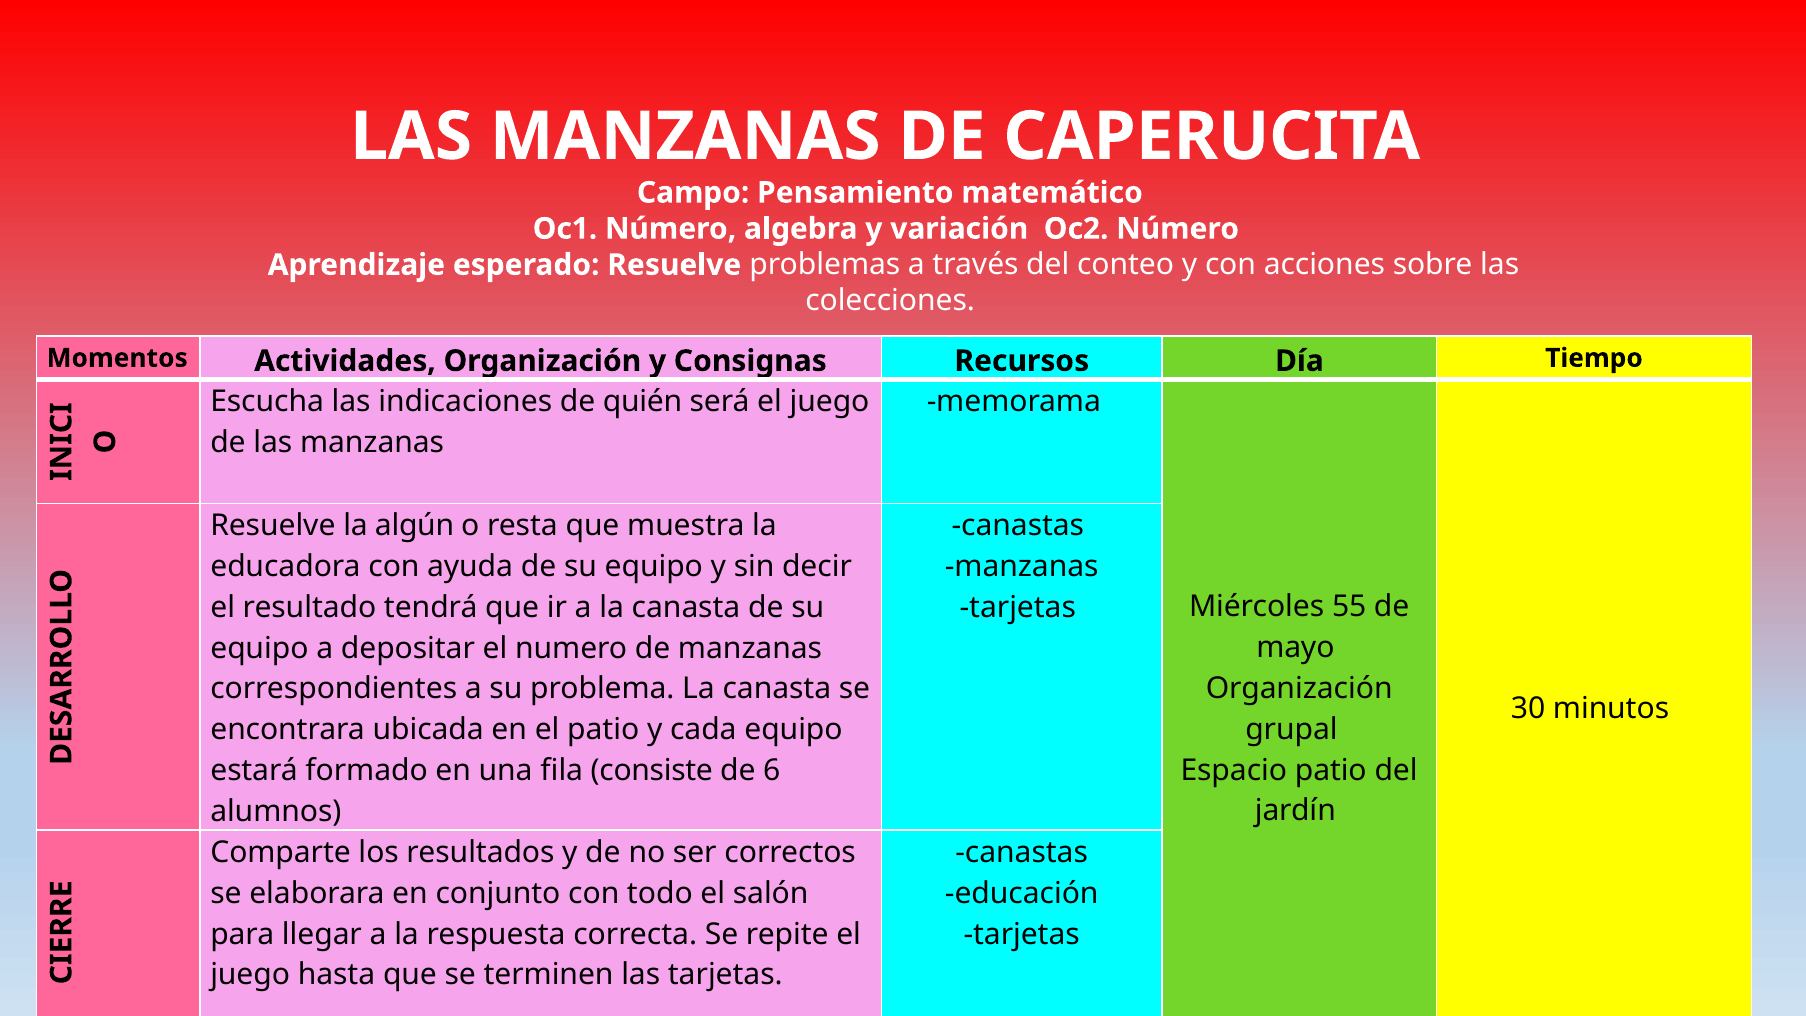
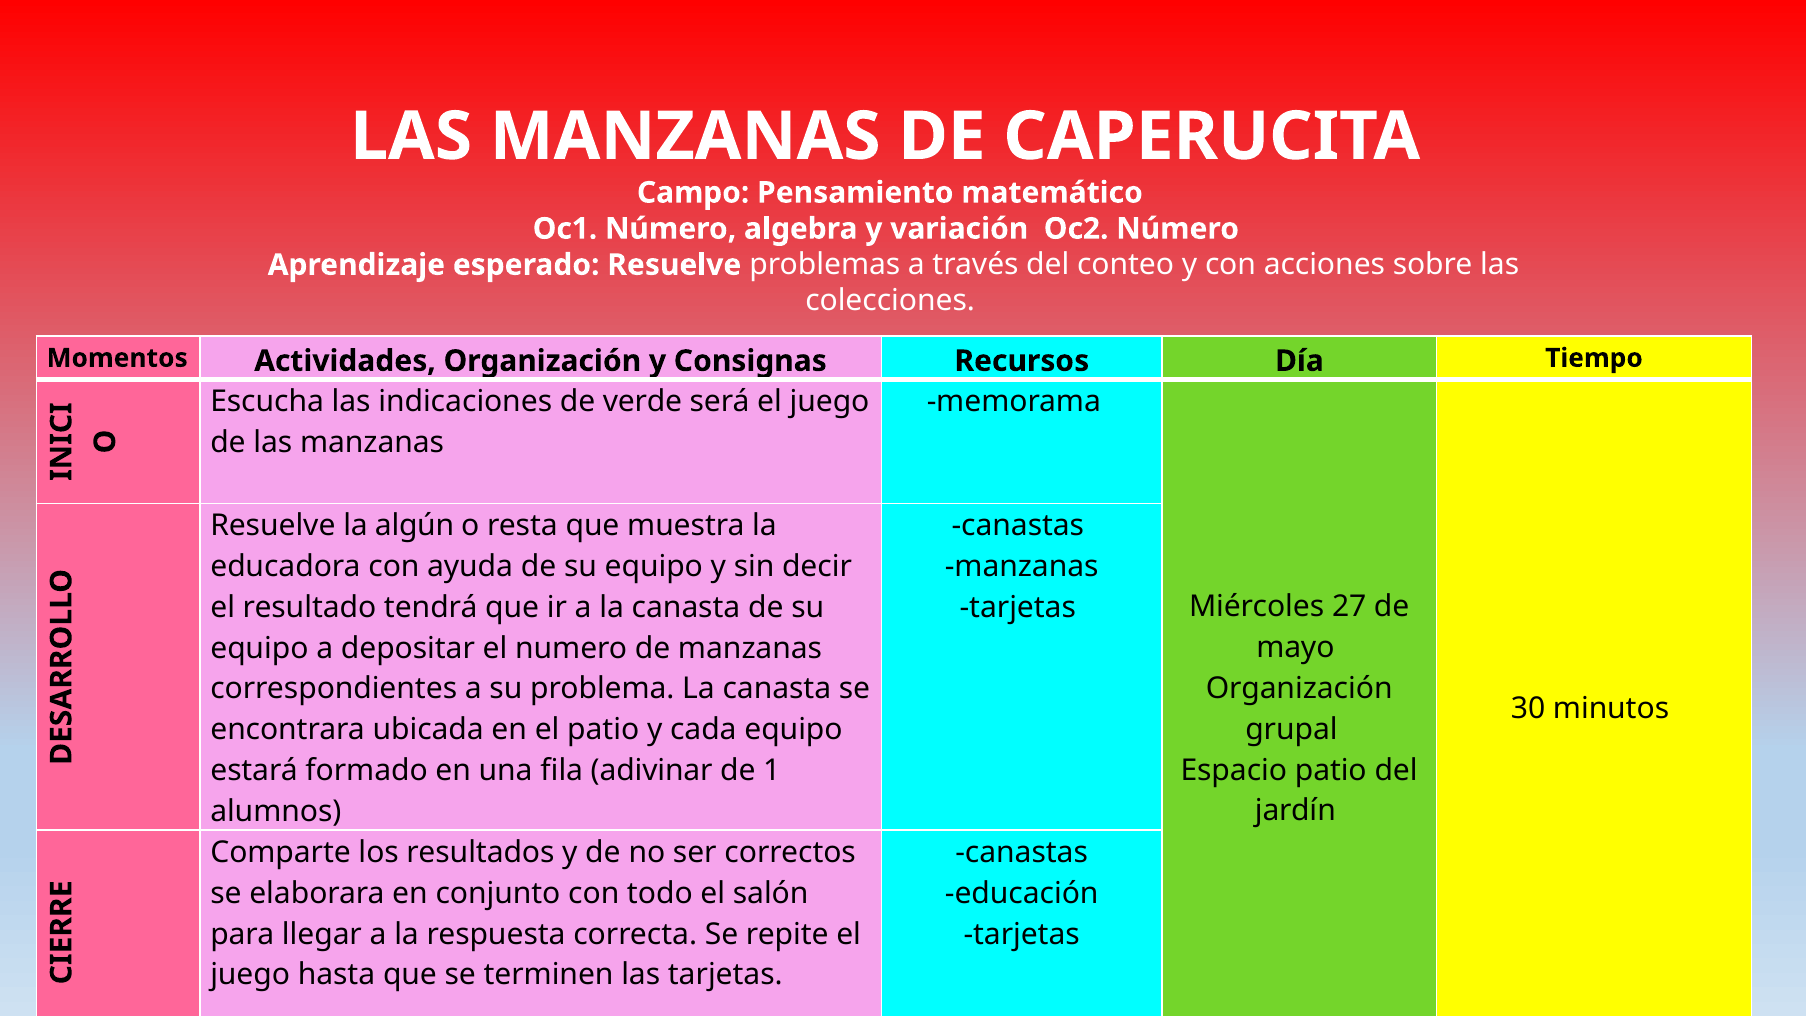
quién: quién -> verde
55: 55 -> 27
consiste: consiste -> adivinar
6: 6 -> 1
